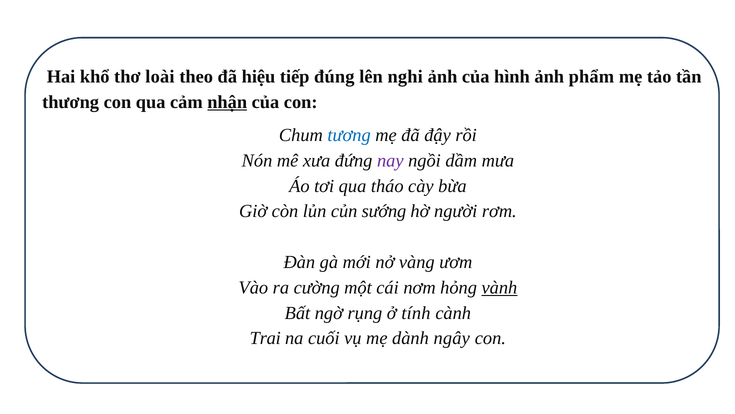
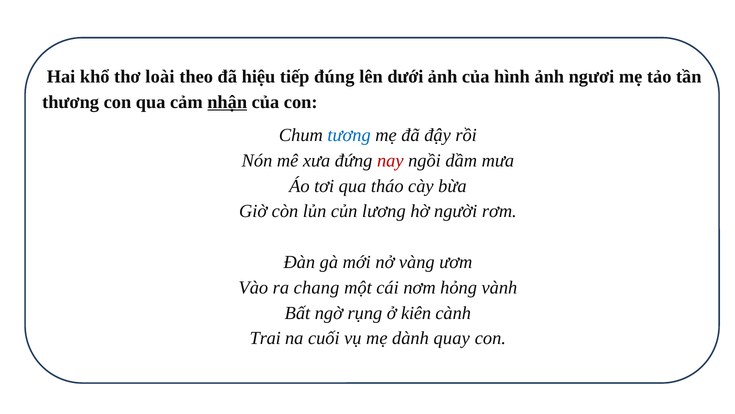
nghi: nghi -> dưới
phẩm: phẩm -> ngươi
nay colour: purple -> red
sướng: sướng -> lương
cường: cường -> chang
vành underline: present -> none
tính: tính -> kiên
ngây: ngây -> quay
